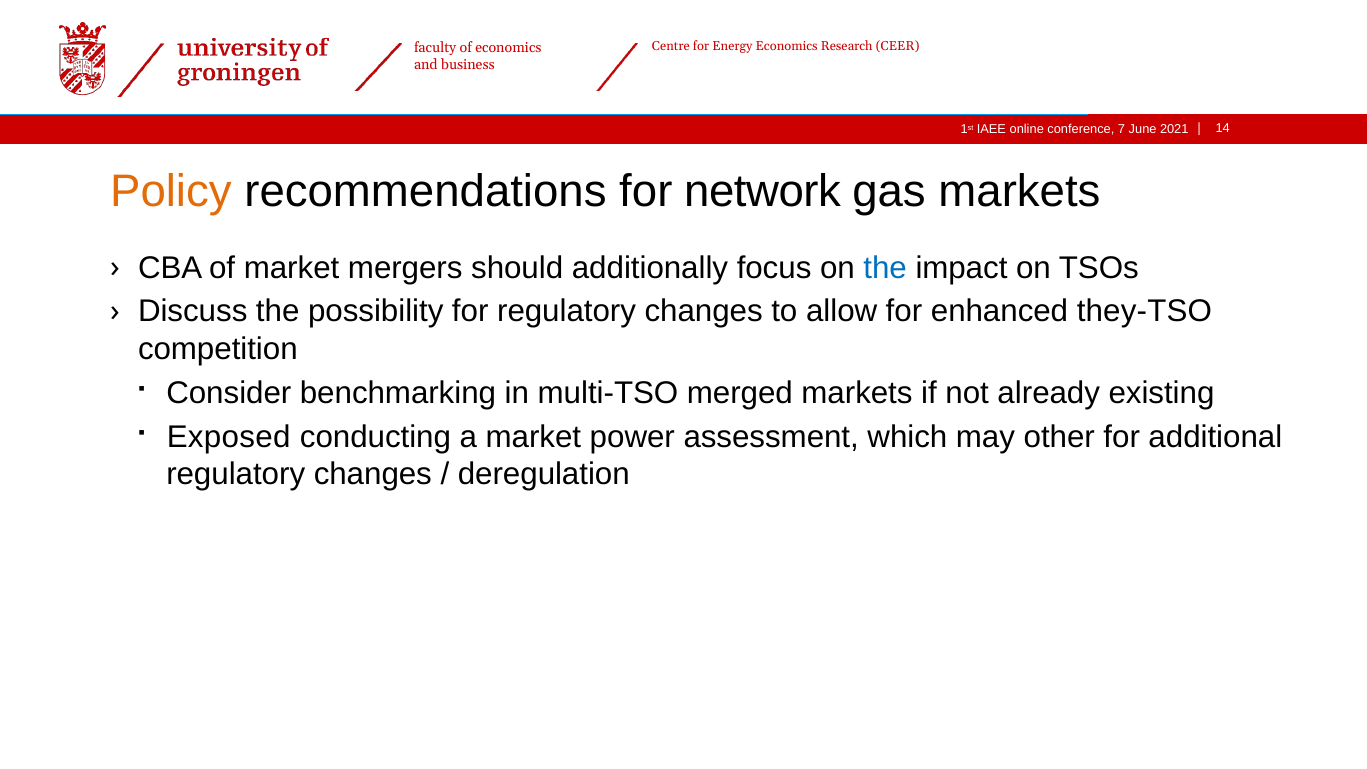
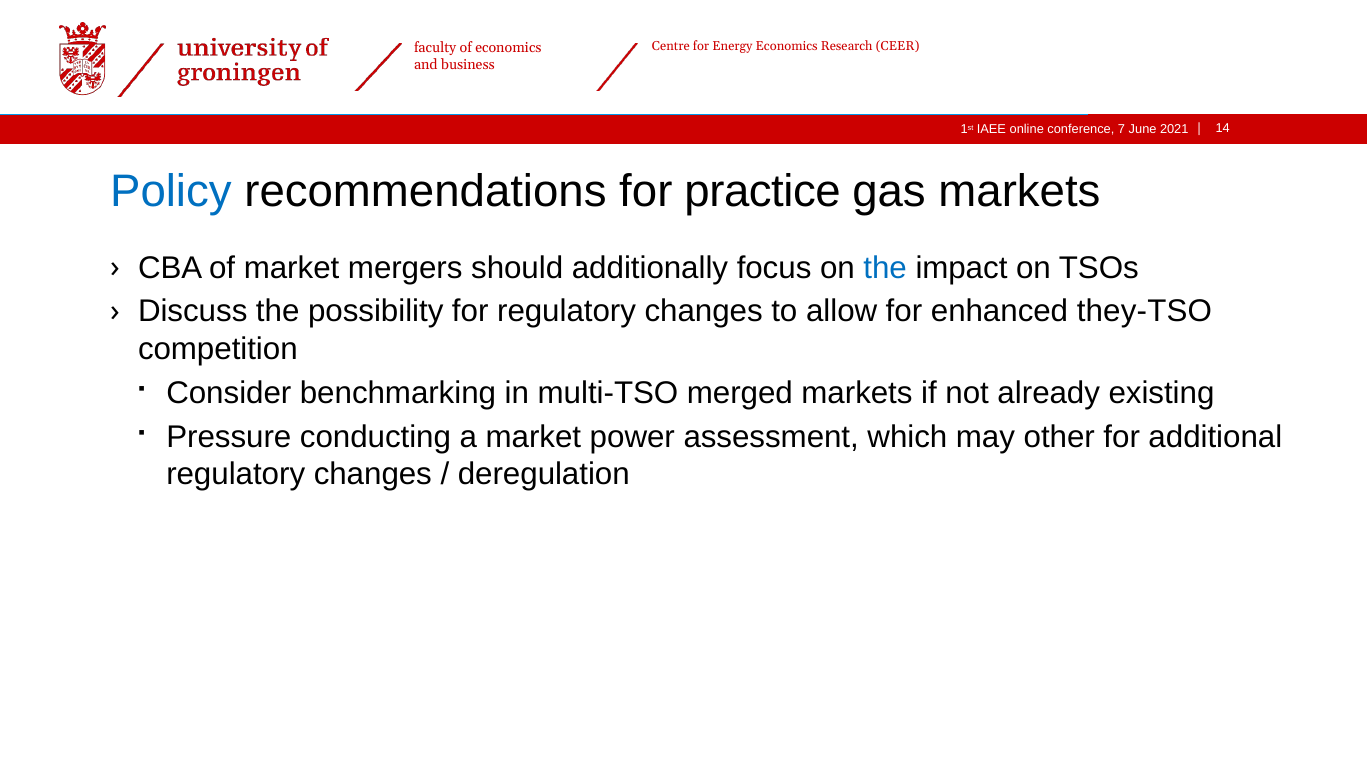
Policy colour: orange -> blue
network: network -> practice
Exposed: Exposed -> Pressure
